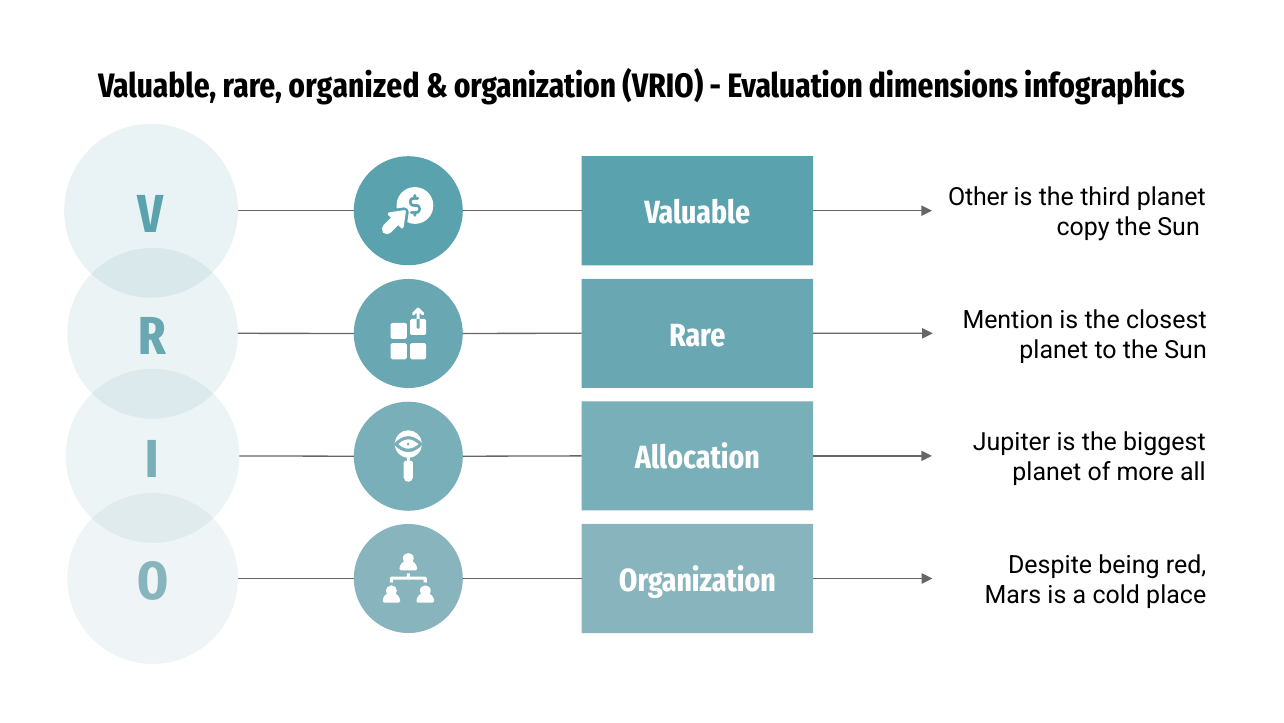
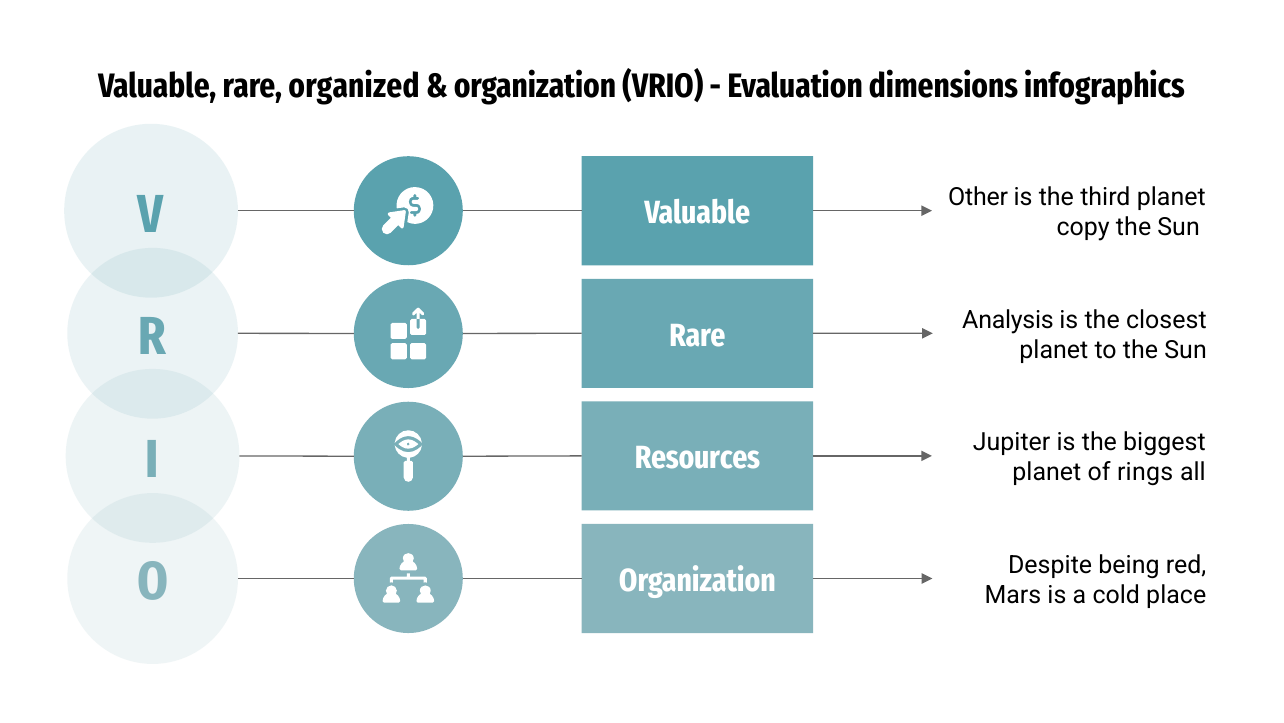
Mention: Mention -> Analysis
Allocation: Allocation -> Resources
more: more -> rings
